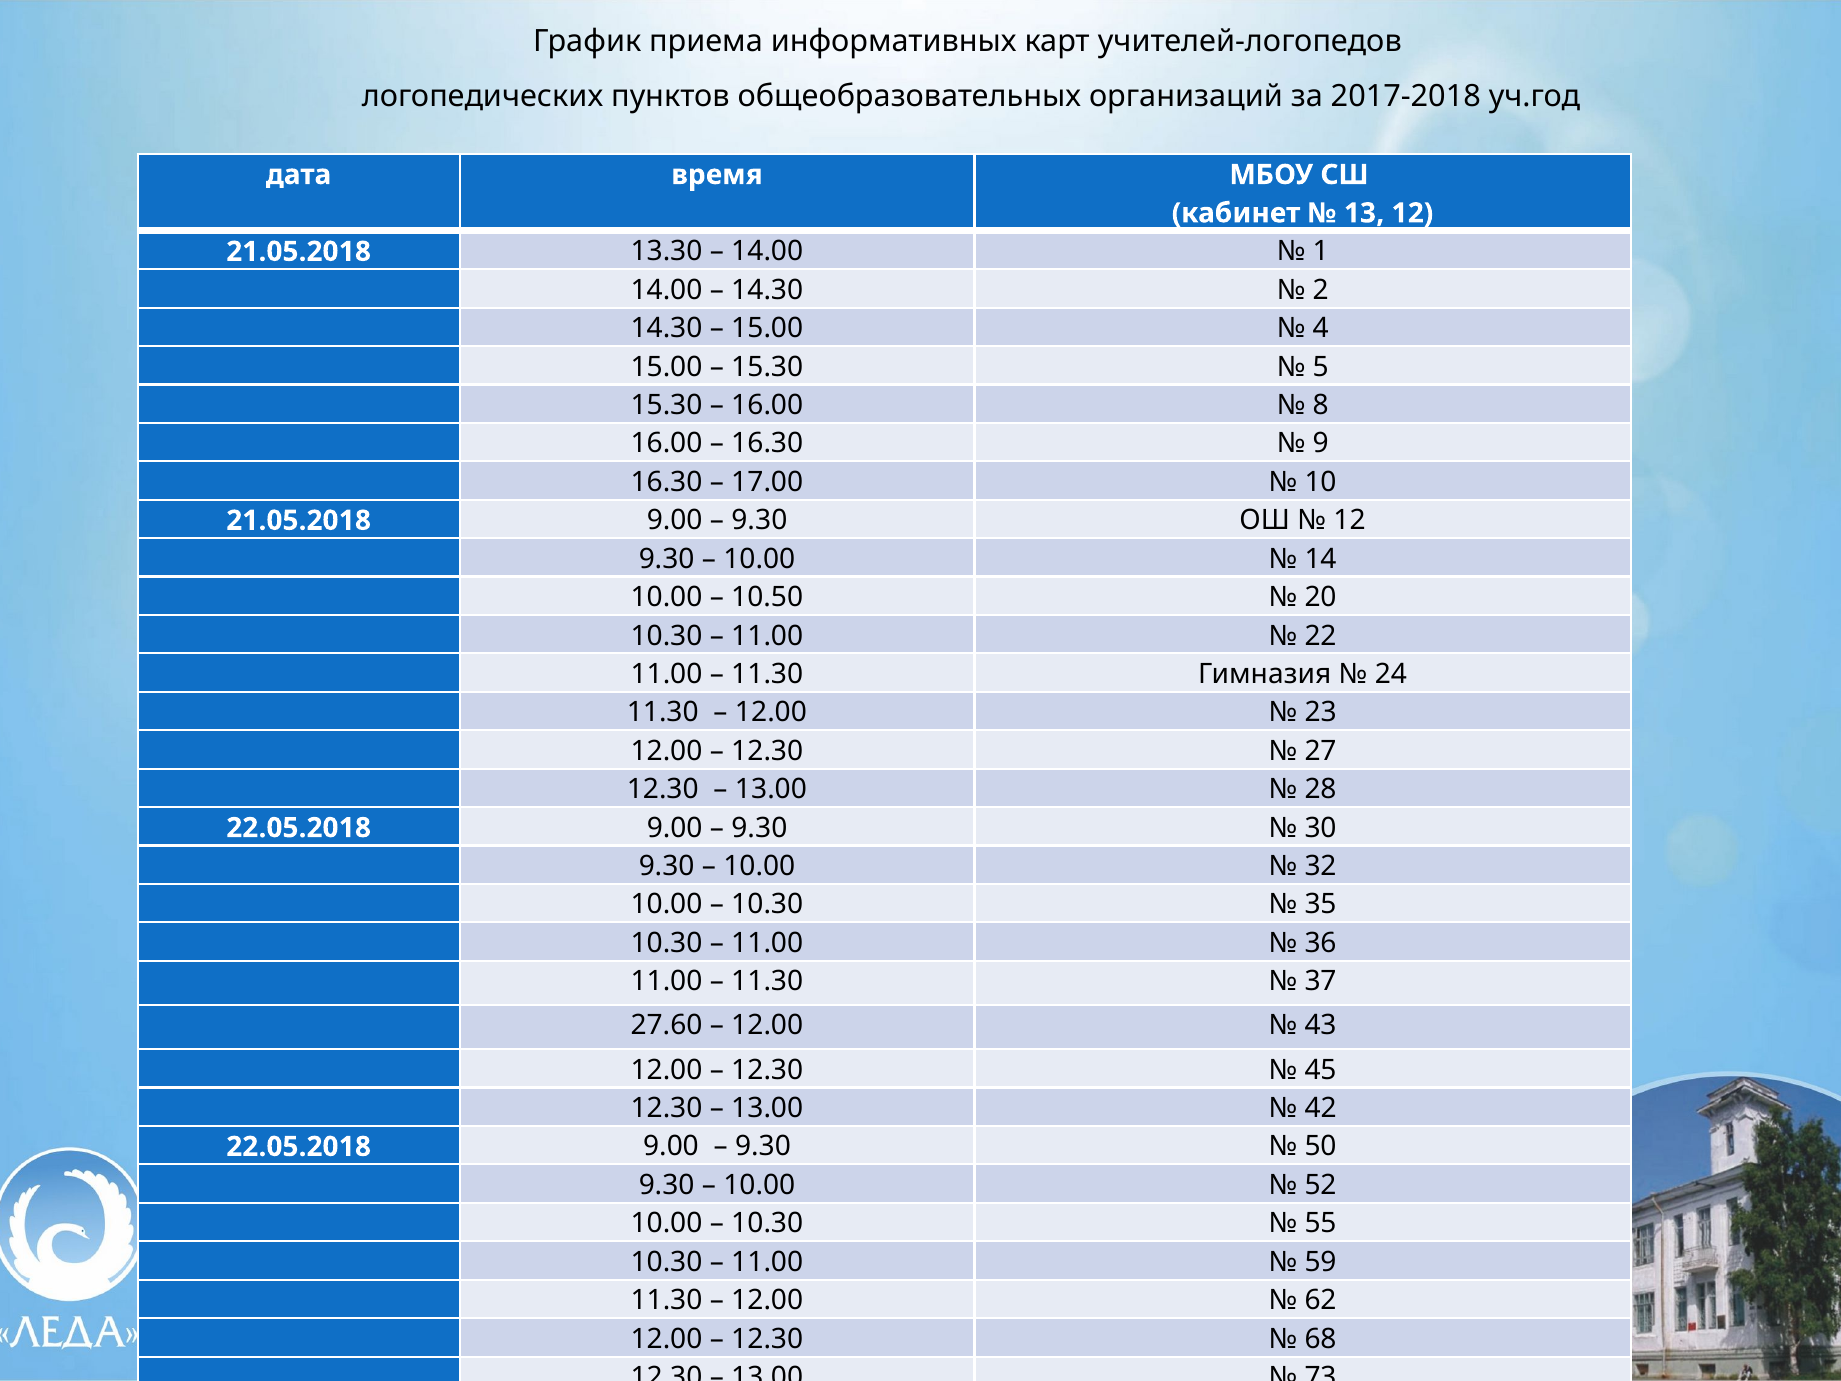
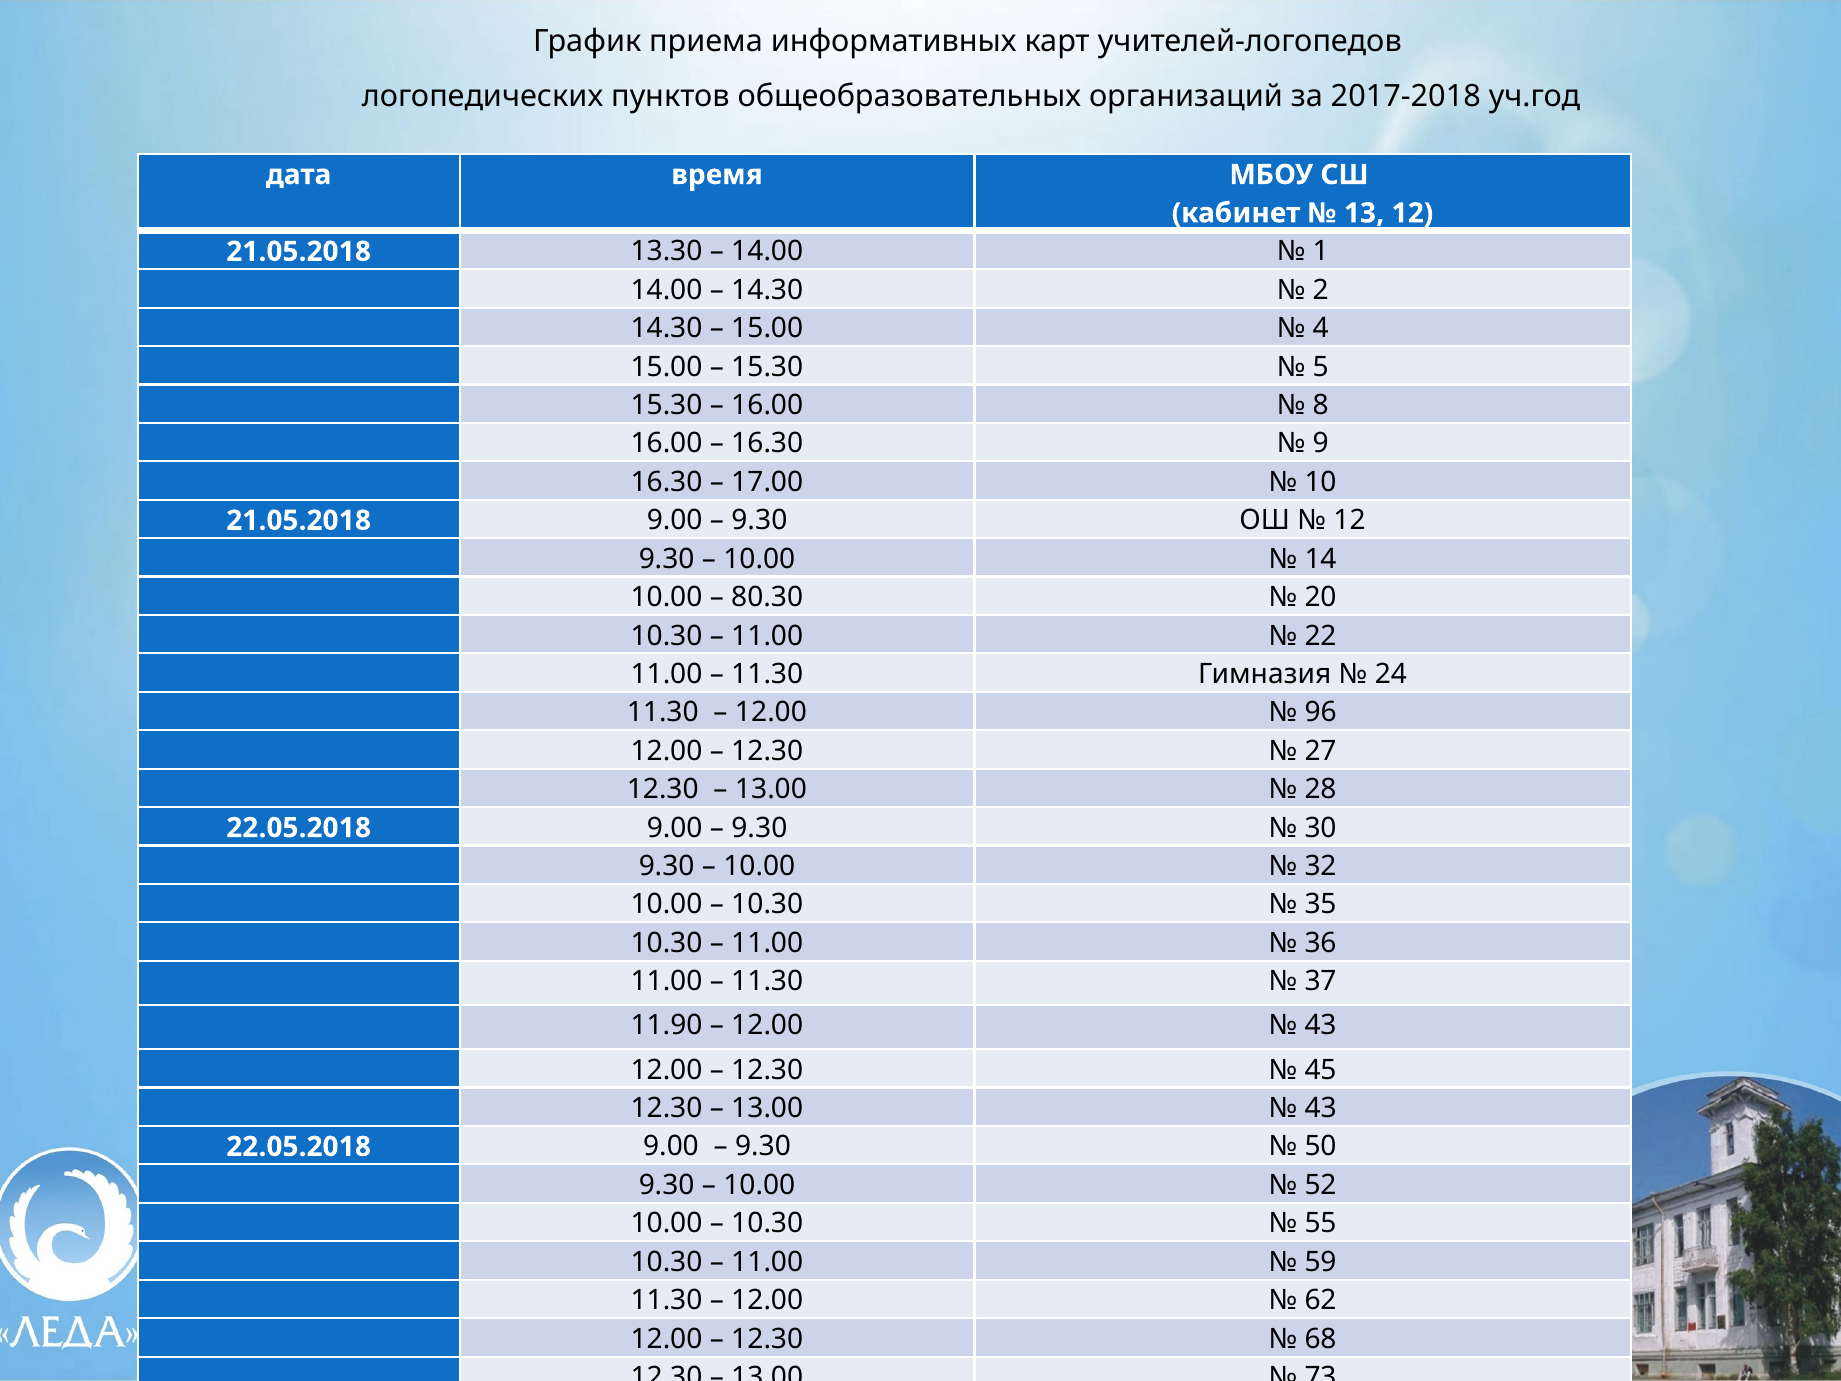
10.50: 10.50 -> 80.30
23: 23 -> 96
27.60: 27.60 -> 11.90
42 at (1321, 1108): 42 -> 43
